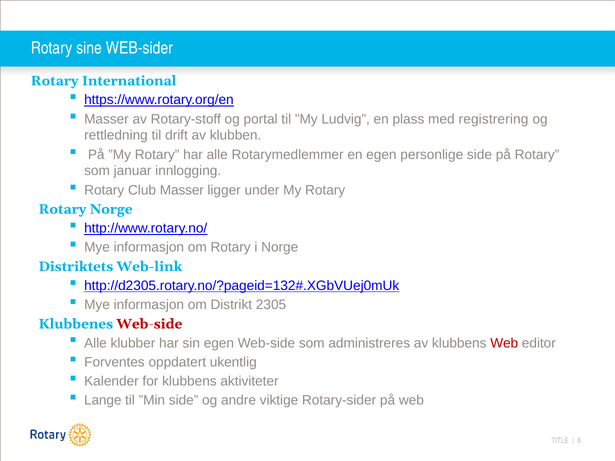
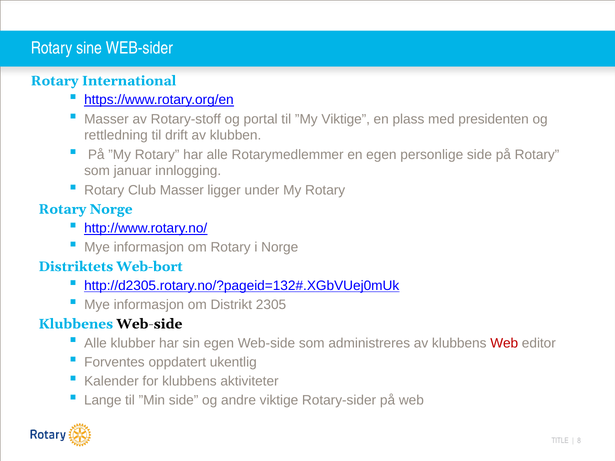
”My Ludvig: Ludvig -> Viktige
registrering: registrering -> presidenten
Web-link: Web-link -> Web-bort
Web-side at (149, 324) colour: red -> black
